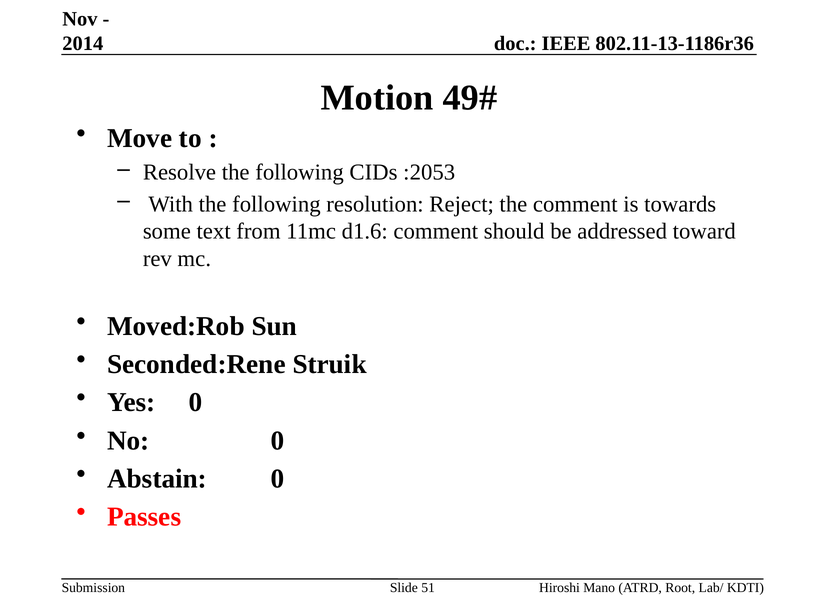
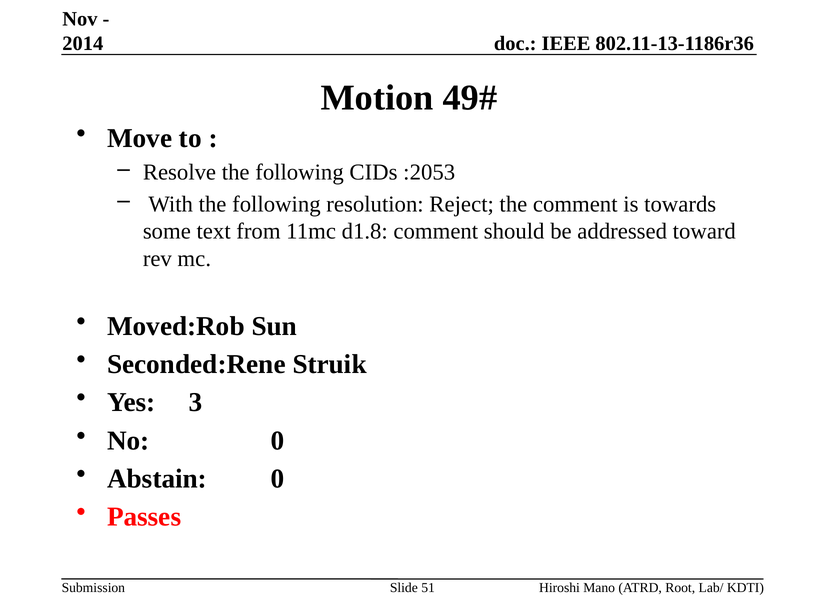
d1.6: d1.6 -> d1.8
Yes 0: 0 -> 3
